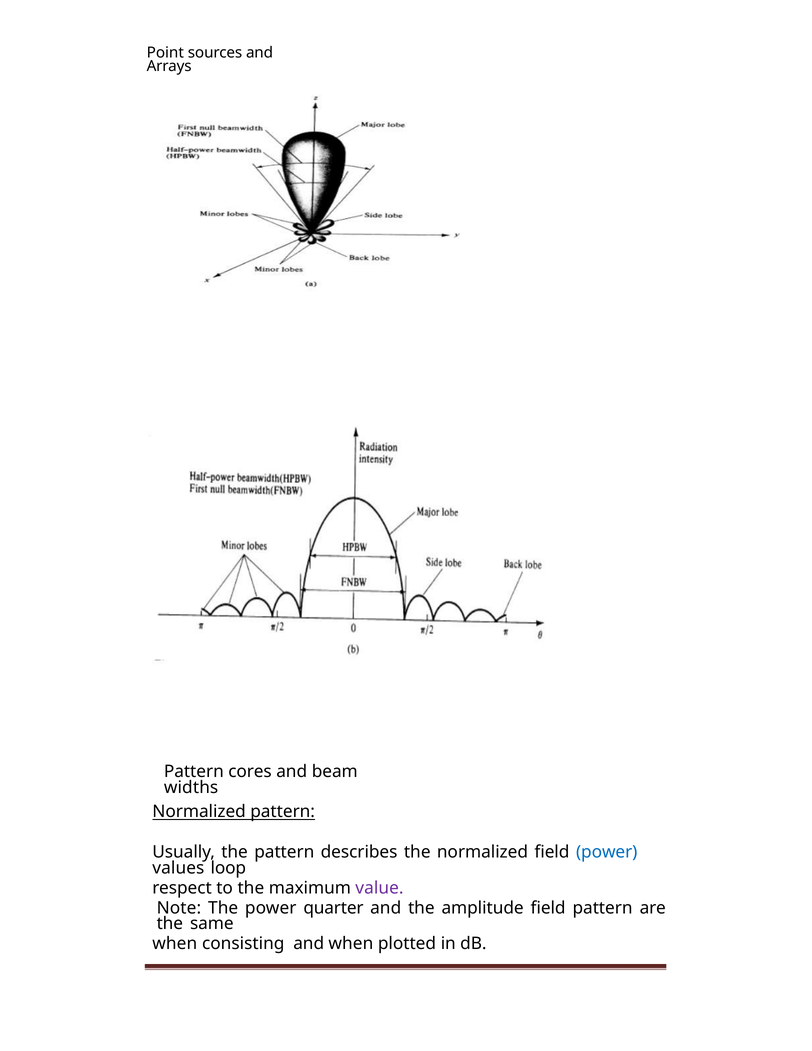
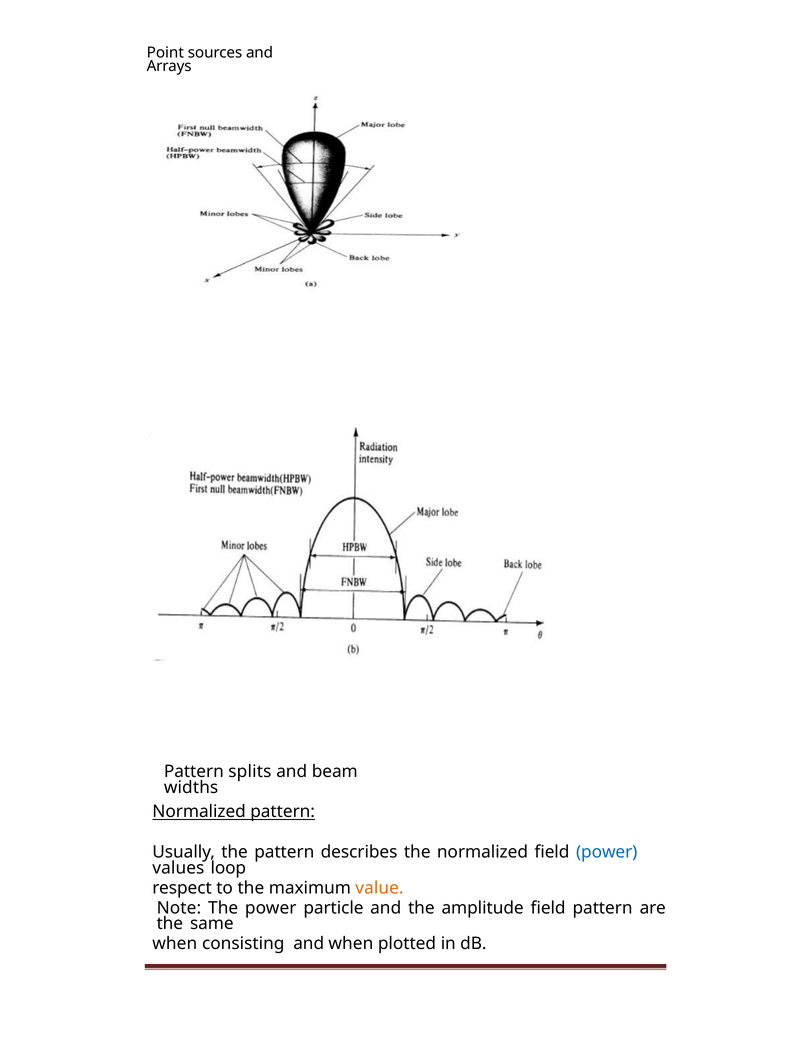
cores: cores -> splits
value colour: purple -> orange
quarter: quarter -> particle
